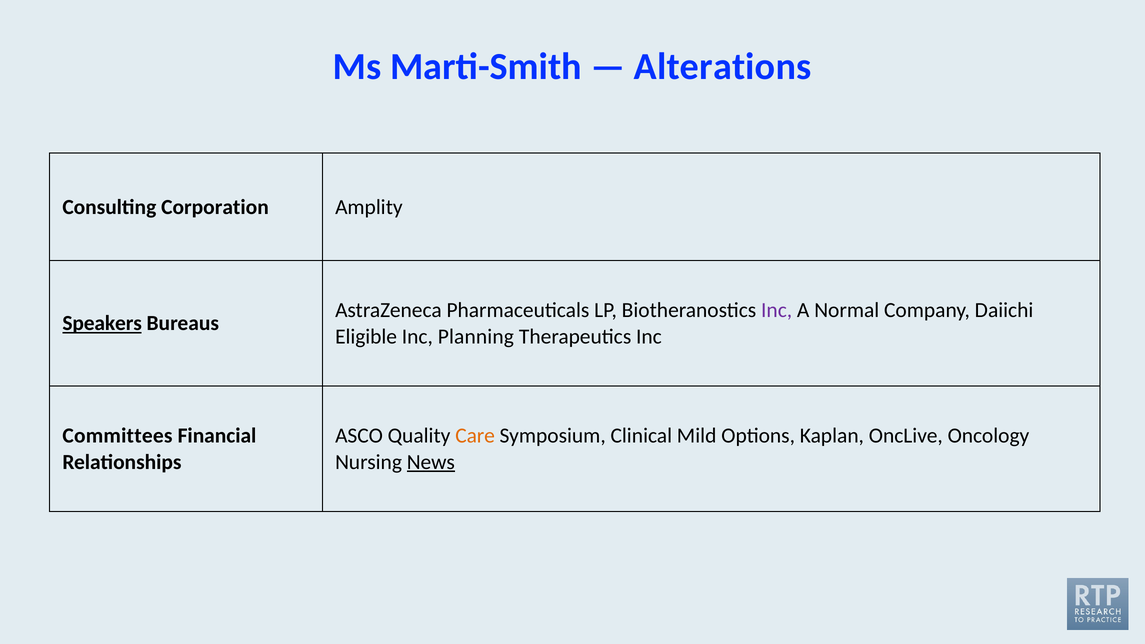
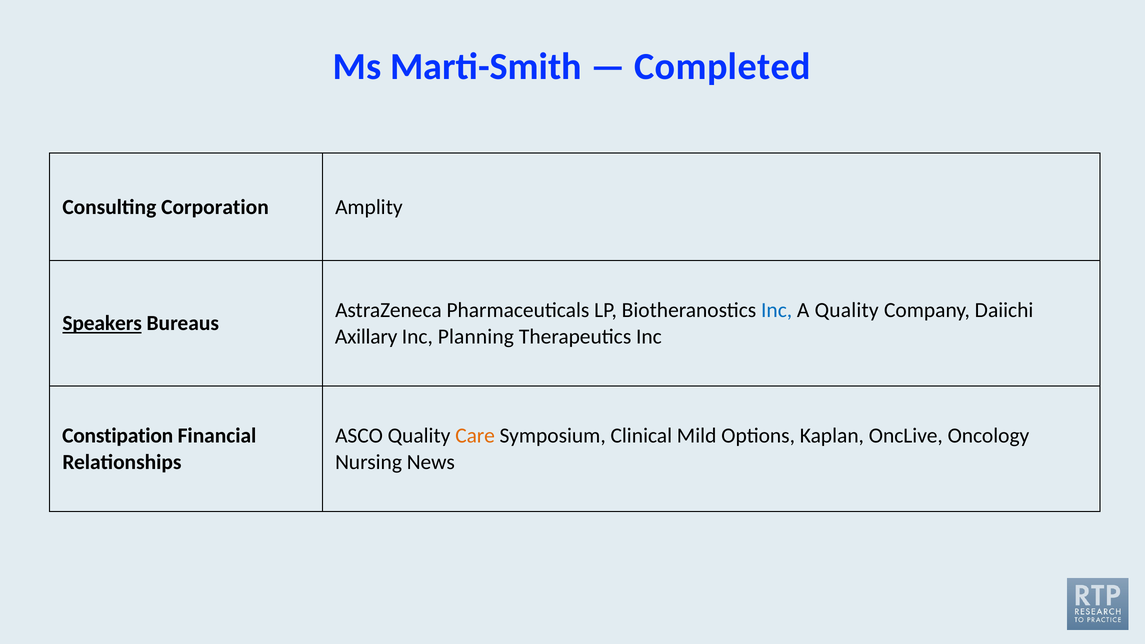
Alterations: Alterations -> Completed
Inc at (777, 310) colour: purple -> blue
A Normal: Normal -> Quality
Eligible: Eligible -> Axillary
Committees: Committees -> Constipation
News underline: present -> none
